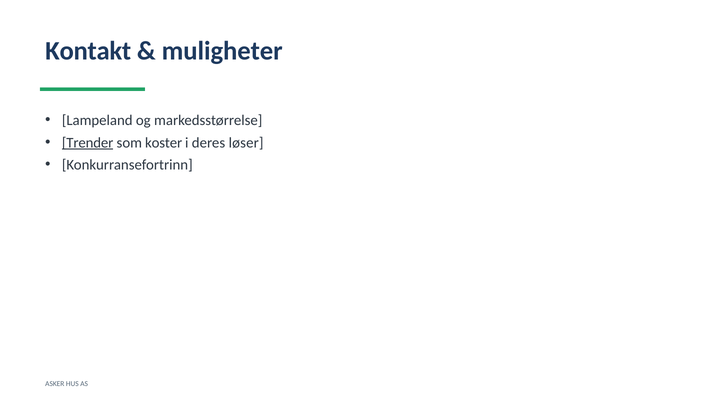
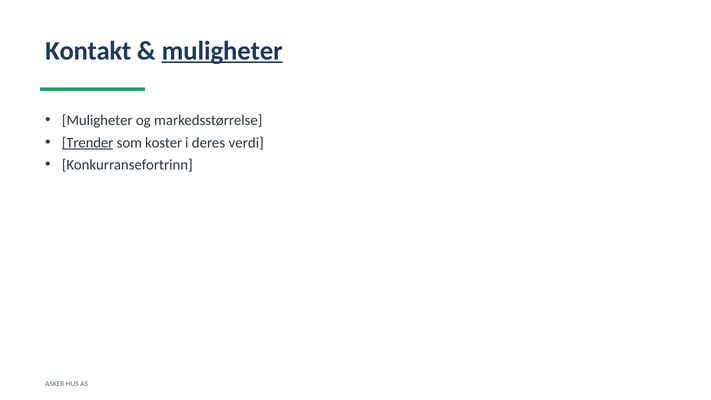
muligheter at (222, 51) underline: none -> present
Lampeland at (97, 120): Lampeland -> Muligheter
løser: løser -> verdi
